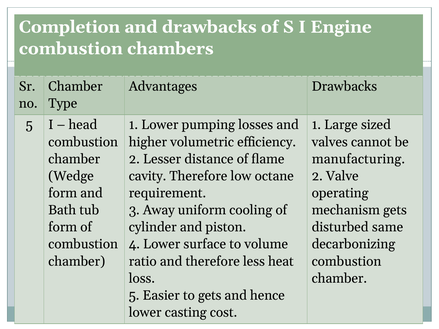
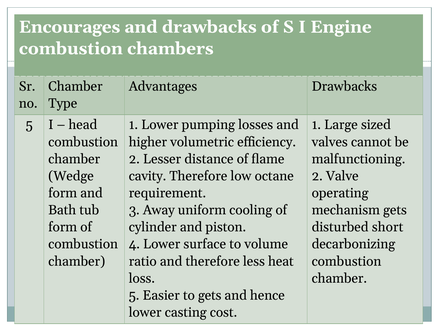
Completion: Completion -> Encourages
manufacturing: manufacturing -> malfunctioning
same: same -> short
